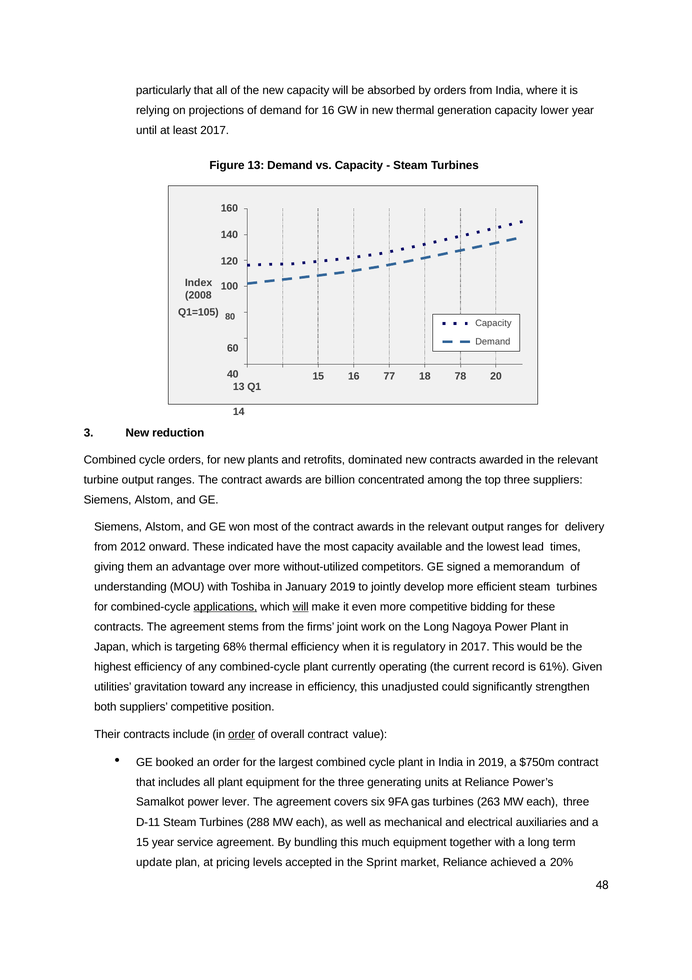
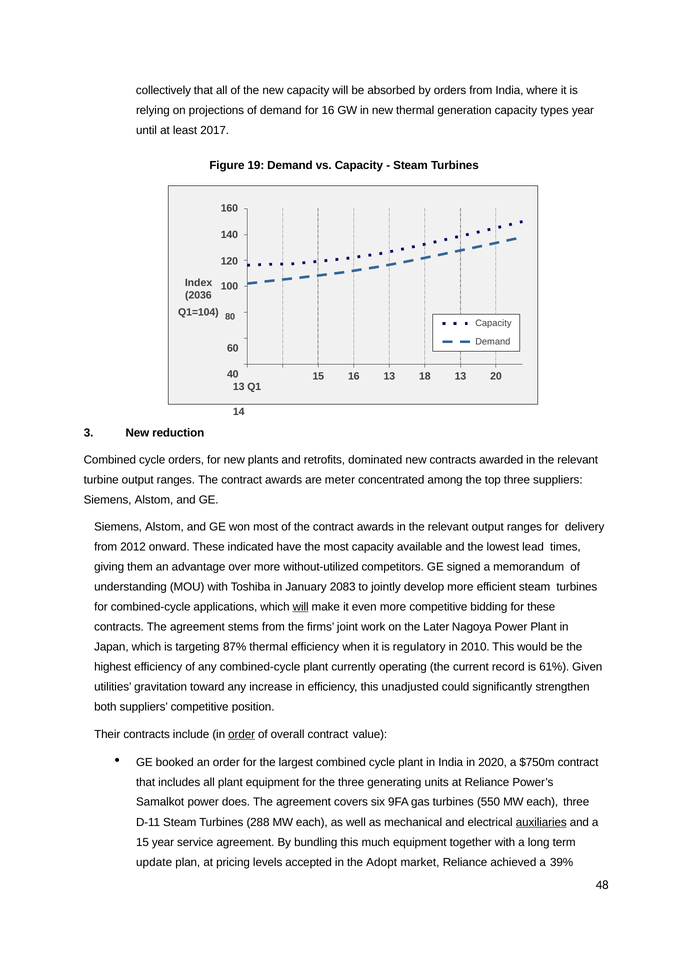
particularly: particularly -> collectively
lower: lower -> types
Figure 13: 13 -> 19
2008: 2008 -> 2036
Q1=105: Q1=105 -> Q1=104
16 77: 77 -> 13
18 78: 78 -> 13
billion: billion -> meter
January 2019: 2019 -> 2083
applications underline: present -> none
the Long: Long -> Later
68%: 68% -> 87%
in 2017: 2017 -> 2010
in 2019: 2019 -> 2020
lever: lever -> does
263: 263 -> 550
auxiliaries underline: none -> present
Sprint: Sprint -> Adopt
20%: 20% -> 39%
